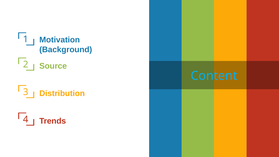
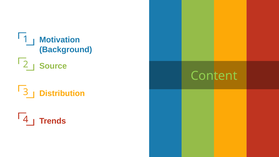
Content colour: light blue -> light green
